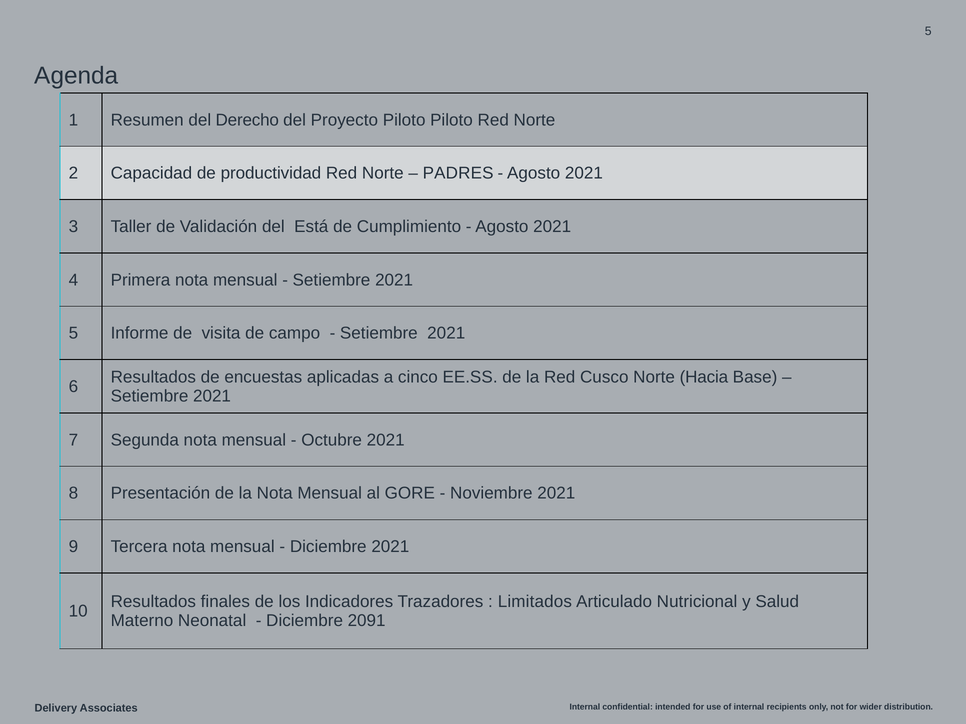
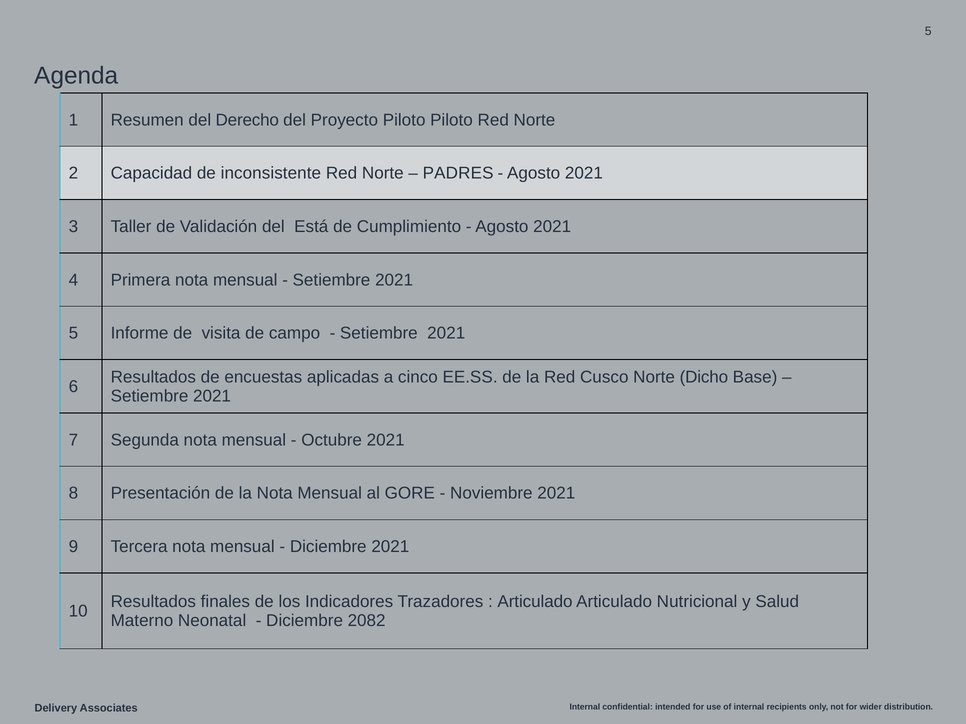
productividad: productividad -> inconsistente
Hacia: Hacia -> Dicho
Limitados at (535, 602): Limitados -> Articulado
2091: 2091 -> 2082
